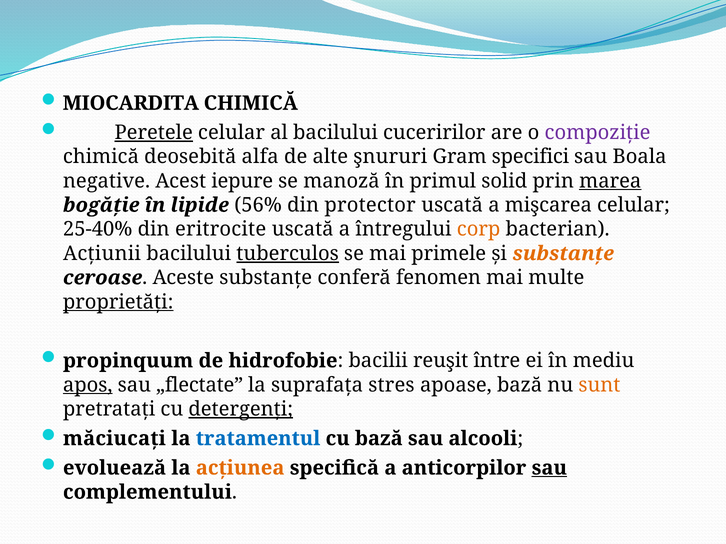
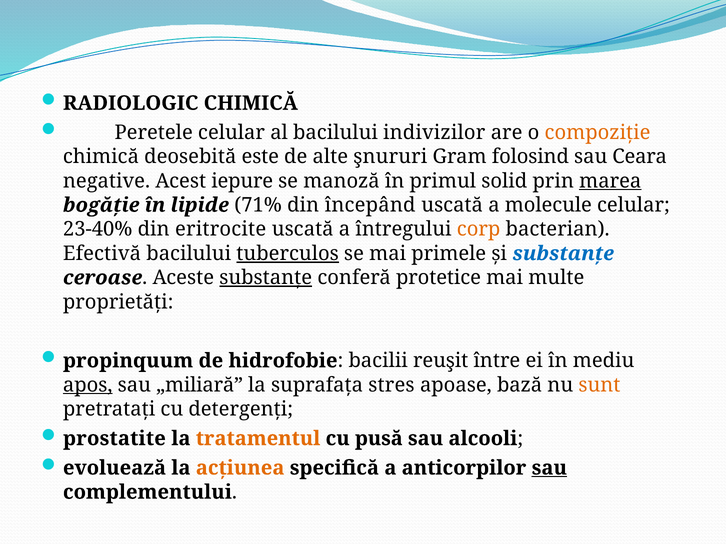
MIOCARDITA: MIOCARDITA -> RADIOLOGIC
Peretele underline: present -> none
cuceririlor: cuceririlor -> indivizilor
compoziţie colour: purple -> orange
alfa: alfa -> este
specifici: specifici -> folosind
Boala: Boala -> Ceara
56%: 56% -> 71%
protector: protector -> începând
mişcarea: mişcarea -> molecule
25-40%: 25-40% -> 23-40%
Acţiunii: Acţiunii -> Efectivă
substanţe at (563, 254) colour: orange -> blue
substanţe at (266, 278) underline: none -> present
fenomen: fenomen -> protetice
proprietăţi underline: present -> none
„flectate: „flectate -> „miliară
detergenţi underline: present -> none
măciucaţi: măciucaţi -> prostatite
tratamentul colour: blue -> orange
cu bază: bază -> pusă
